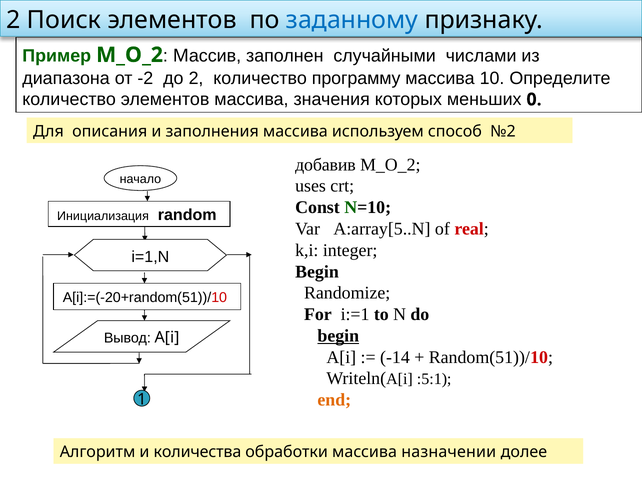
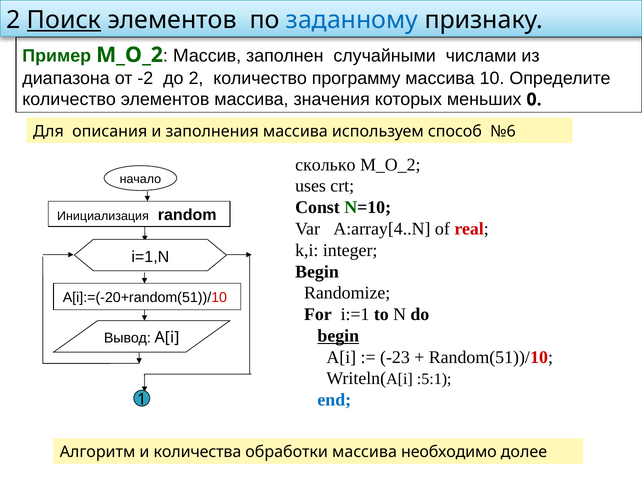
Поиск underline: none -> present
№2: №2 -> №6
добавив: добавив -> сколько
A:array[5..N: A:array[5..N -> A:array[4..N
-14: -14 -> -23
end colour: orange -> blue
назначении: назначении -> необходимо
